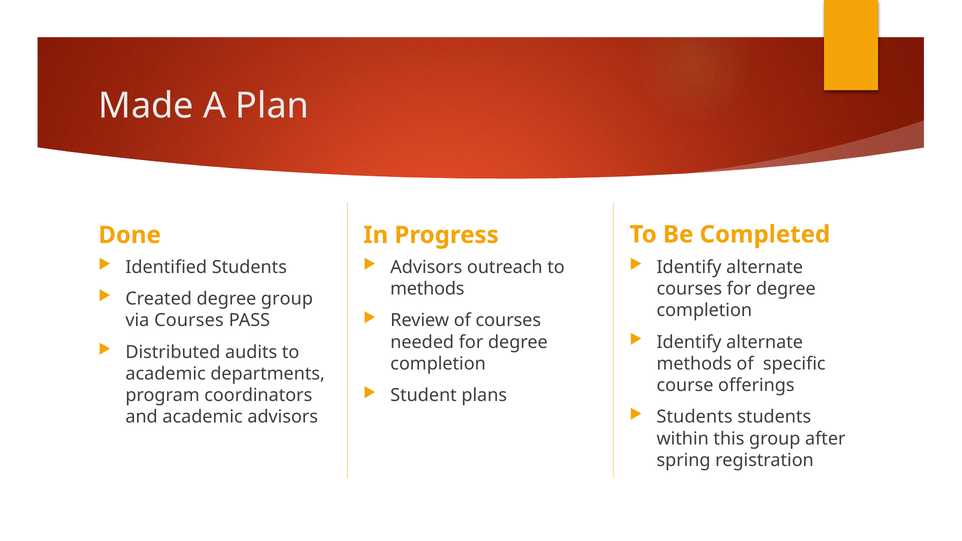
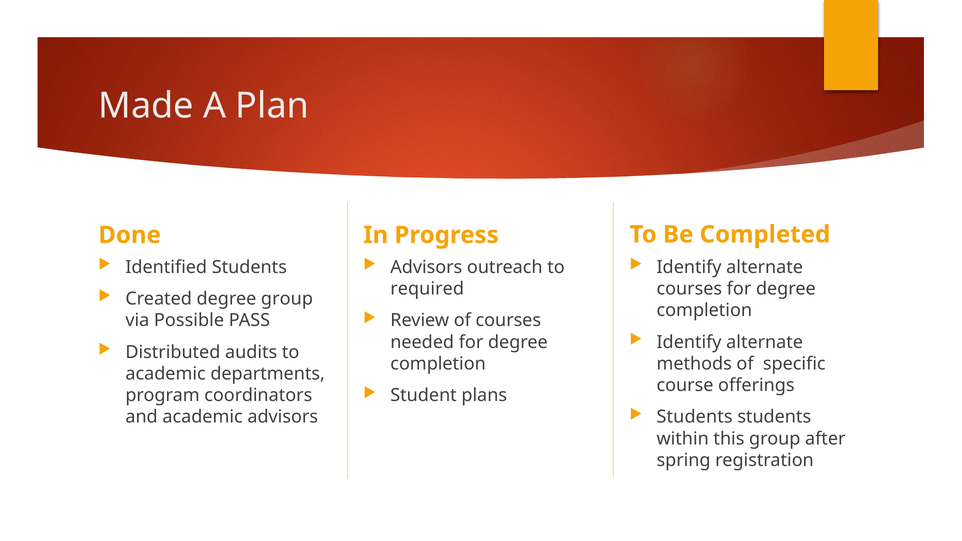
methods at (427, 289): methods -> required
via Courses: Courses -> Possible
